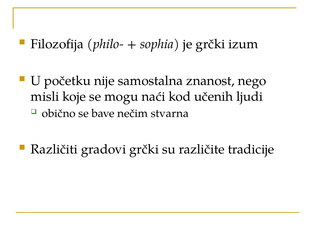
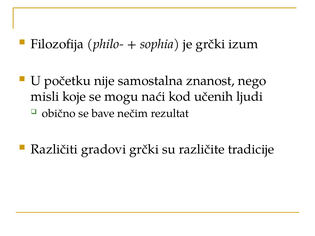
stvarna: stvarna -> rezultat
